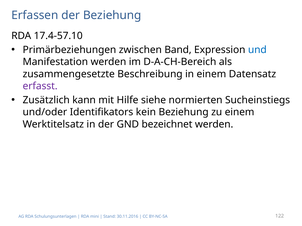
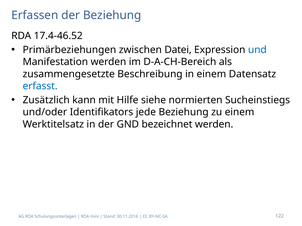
17.4-57.10: 17.4-57.10 -> 17.4-46.52
Band: Band -> Datei
erfasst colour: purple -> blue
kein: kein -> jede
